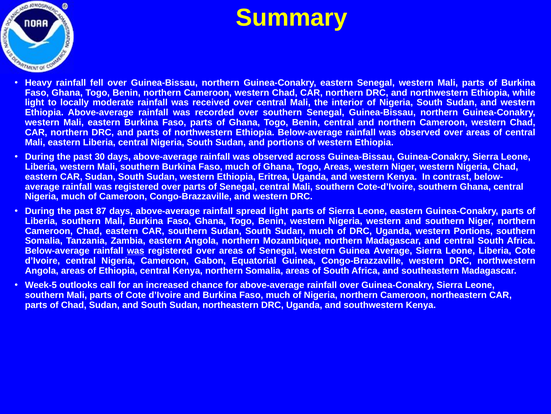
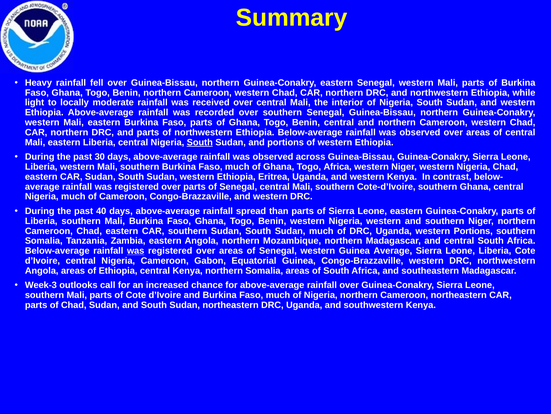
South at (200, 142) underline: none -> present
Togo Areas: Areas -> Africa
87: 87 -> 40
spread light: light -> than
Week-5: Week-5 -> Week-3
